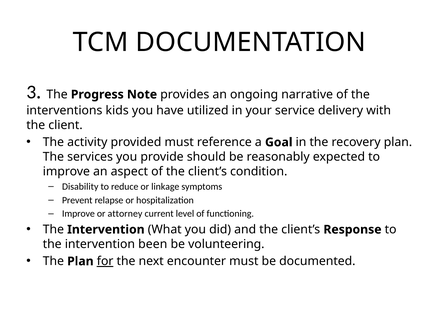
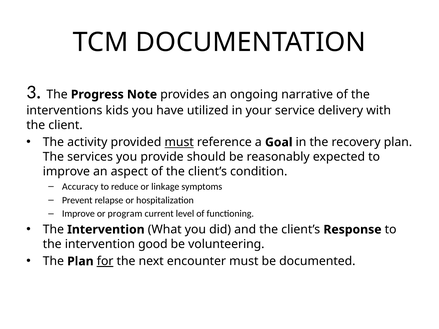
must at (179, 142) underline: none -> present
Disability: Disability -> Accuracy
attorney: attorney -> program
been: been -> good
